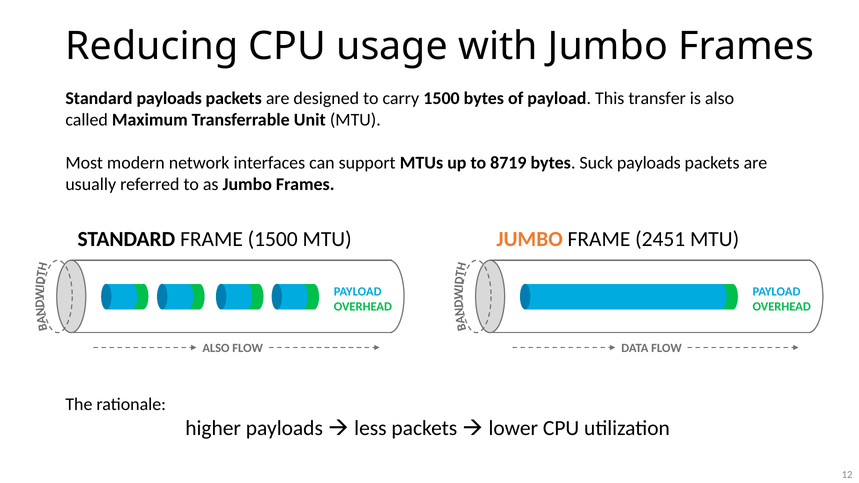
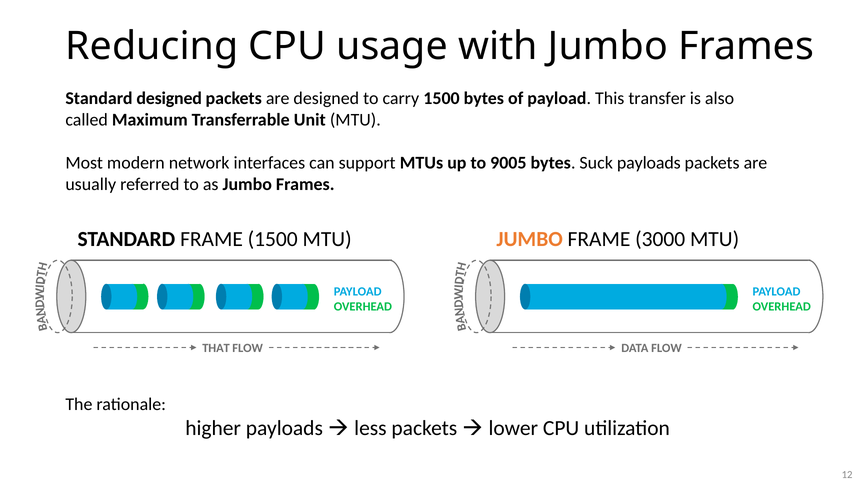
Standard payloads: payloads -> designed
8719: 8719 -> 9005
2451: 2451 -> 3000
ALSO at (216, 348): ALSO -> THAT
